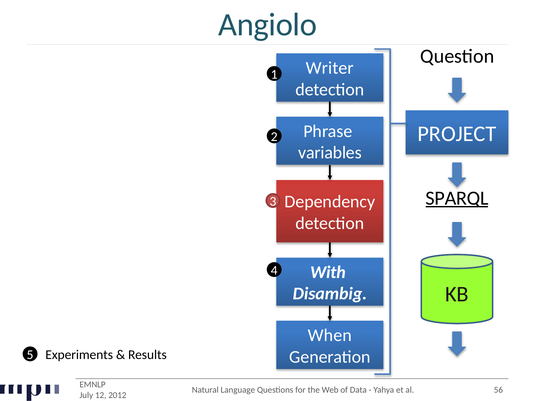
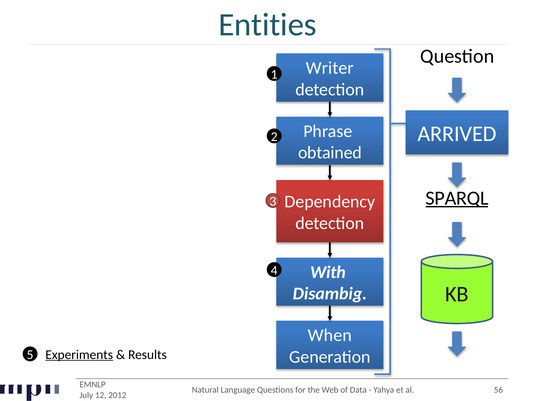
Angiolo: Angiolo -> Entities
PROJECT: PROJECT -> ARRIVED
variables: variables -> obtained
Experiments underline: none -> present
